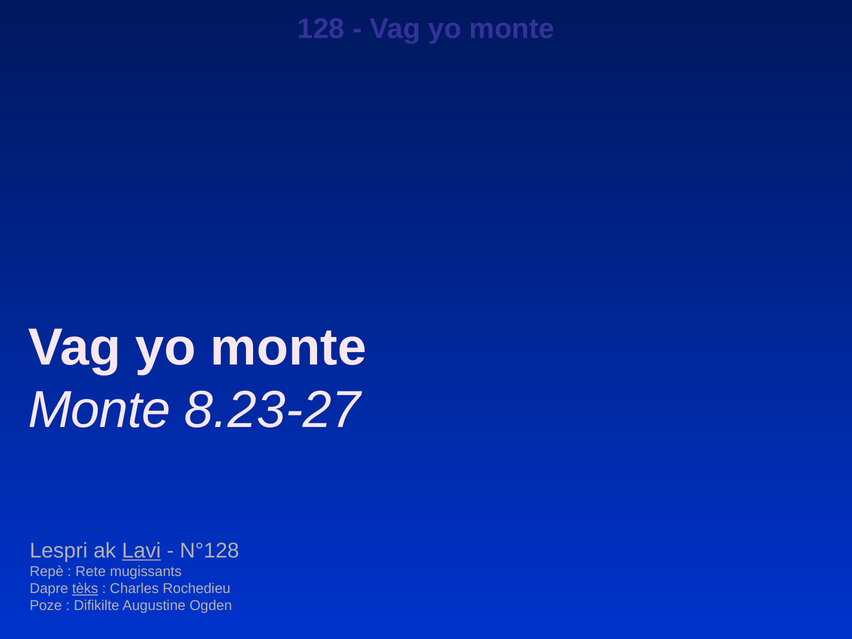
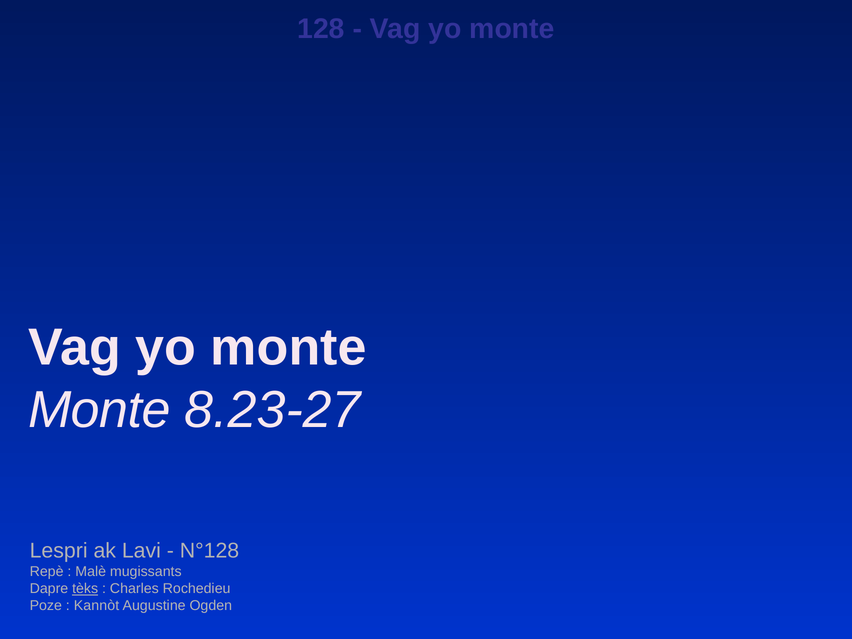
Lavi underline: present -> none
Rete: Rete -> Malè
Difikilte: Difikilte -> Kannòt
